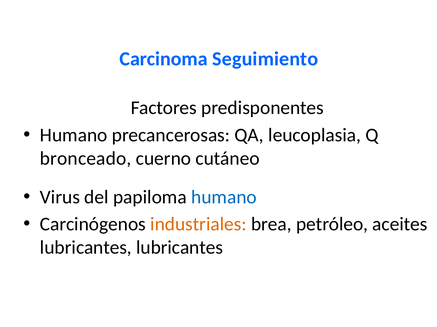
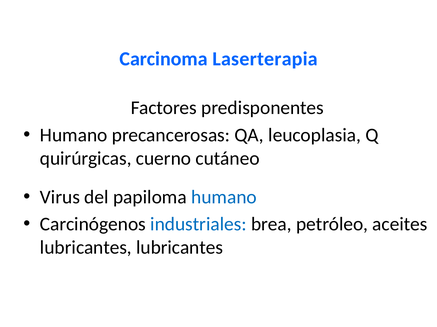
Seguimiento: Seguimiento -> Laserterapia
bronceado: bronceado -> quirúrgicas
industriales colour: orange -> blue
